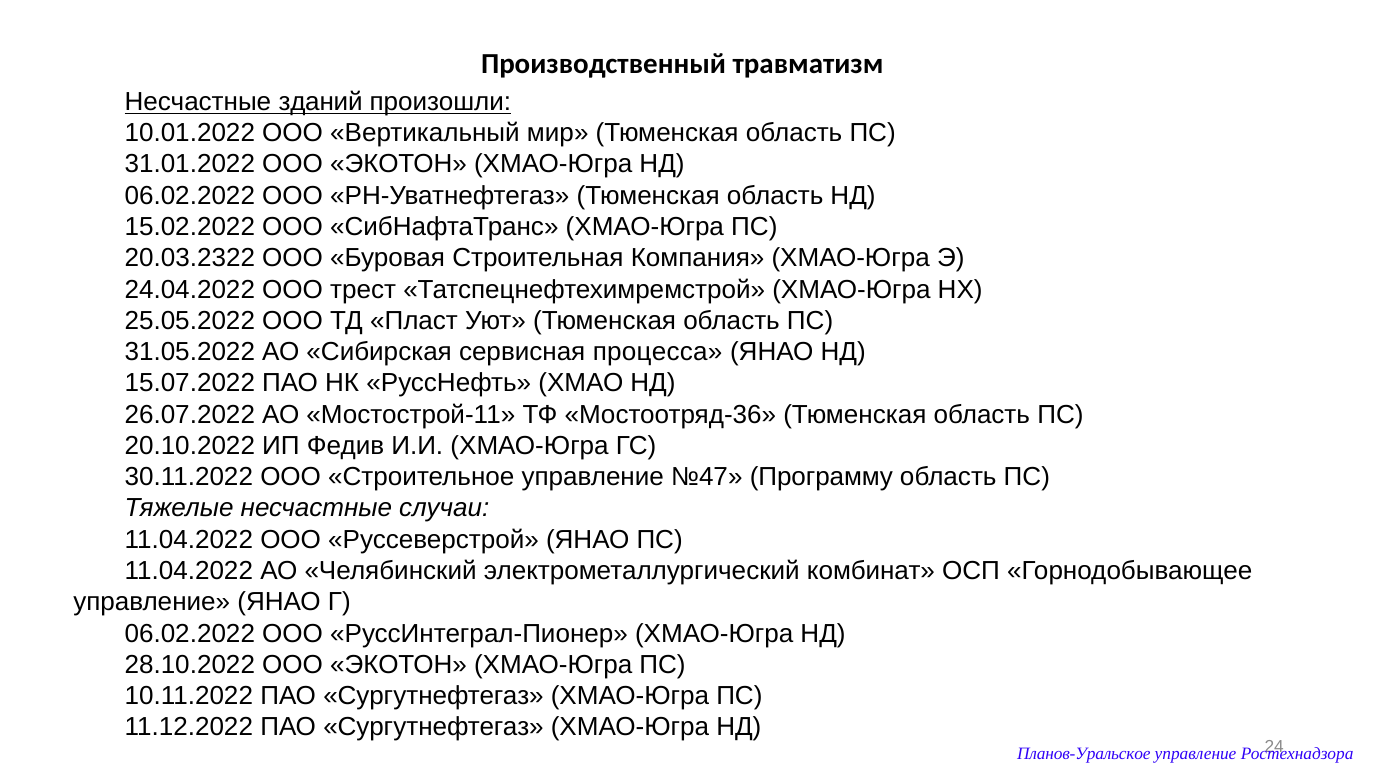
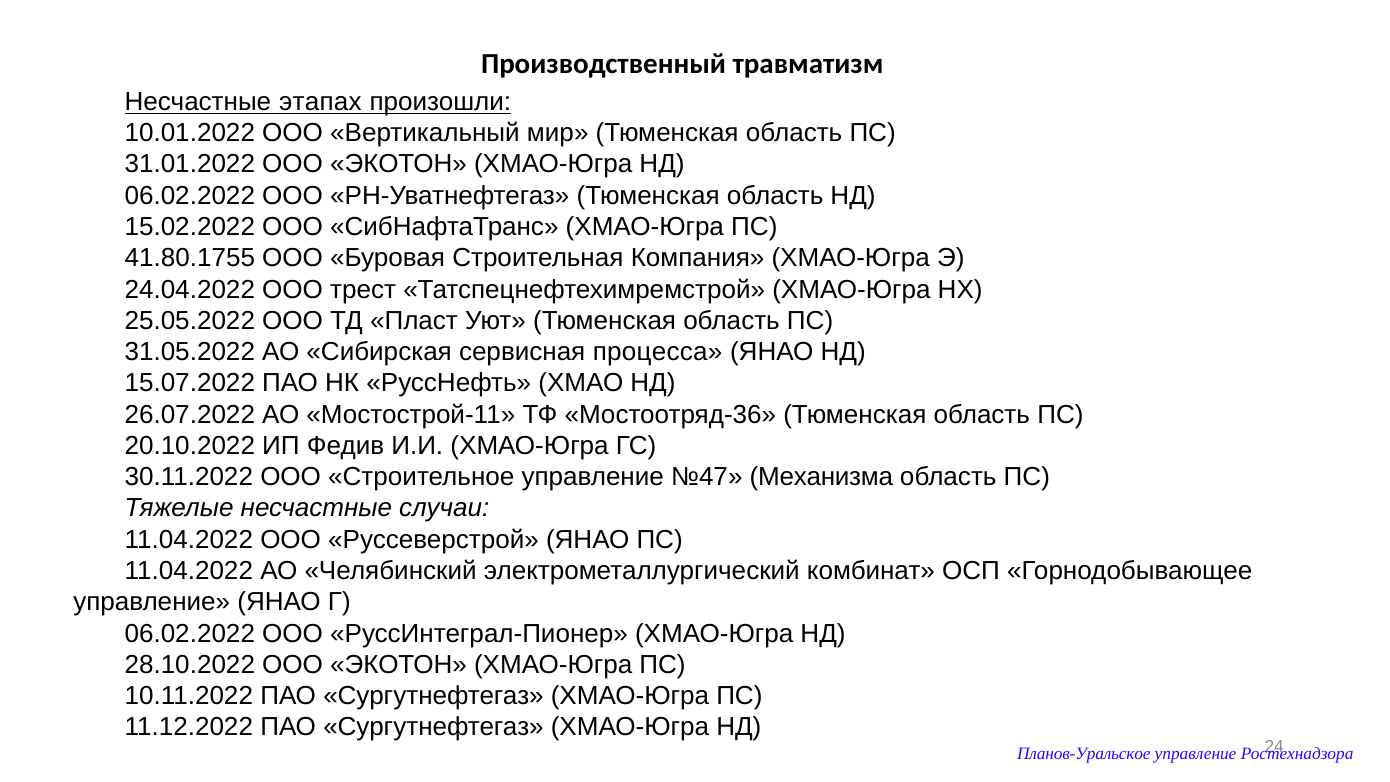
зданий: зданий -> этапах
20.03.2322: 20.03.2322 -> 41.80.1755
Программу: Программу -> Механизма
